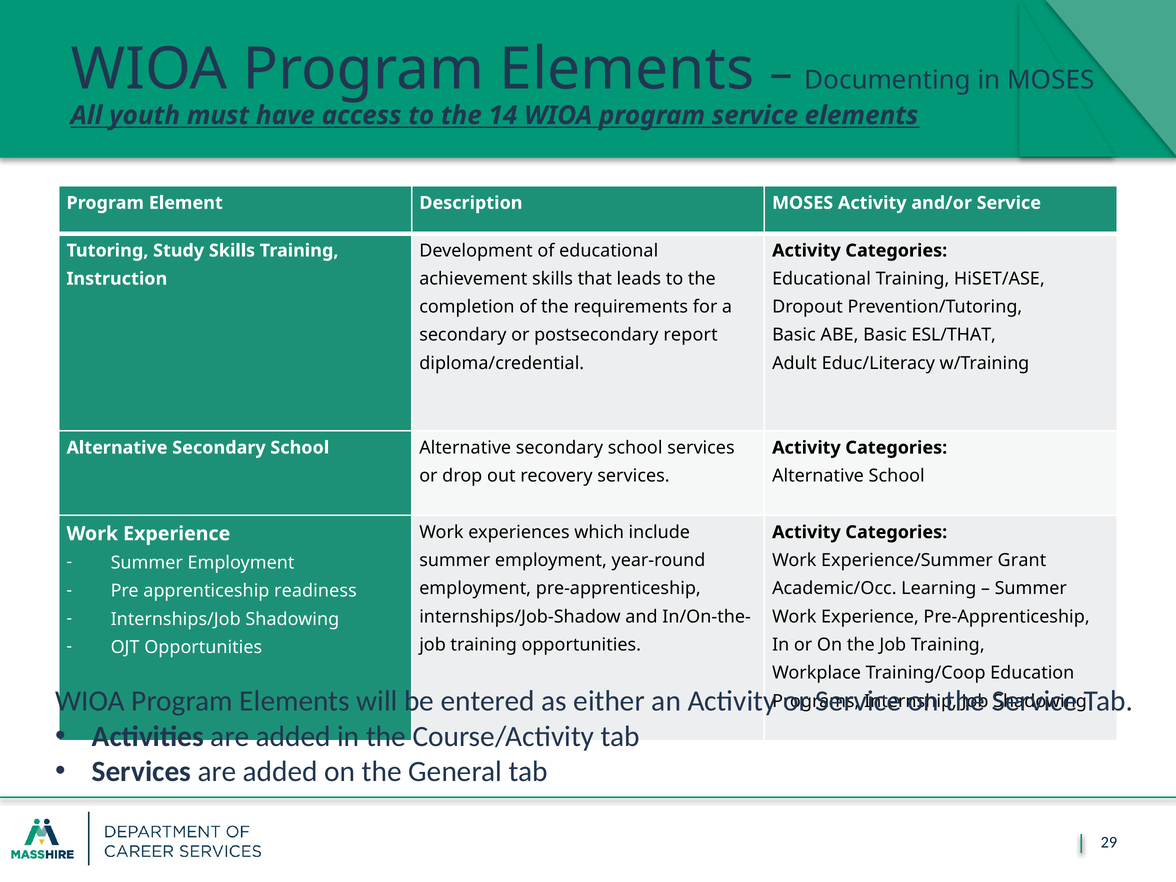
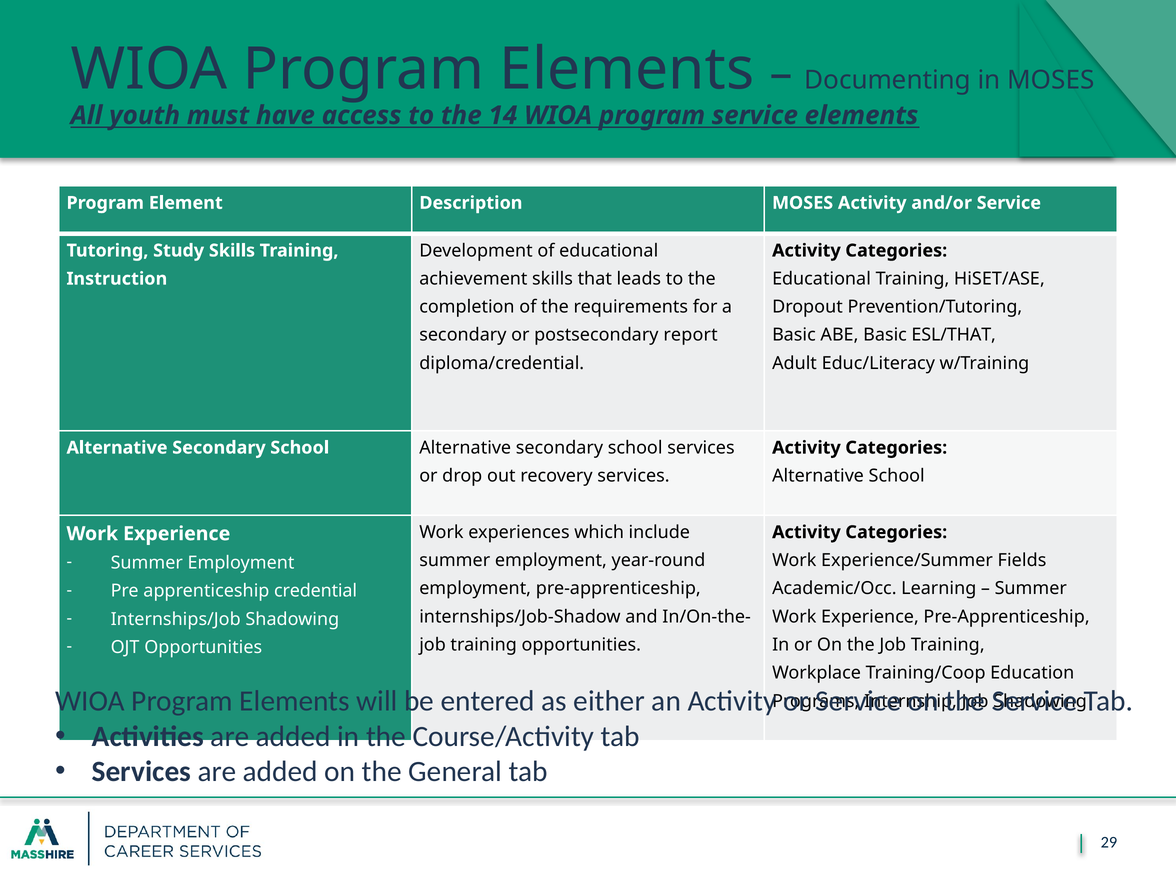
Grant: Grant -> Fields
readiness: readiness -> credential
